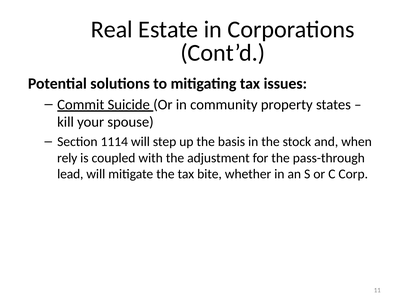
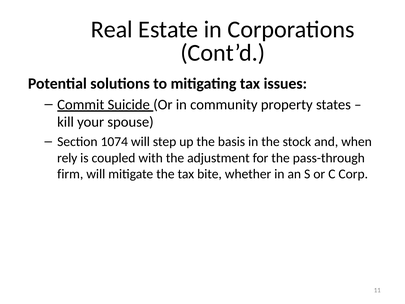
1114: 1114 -> 1074
lead: lead -> firm
